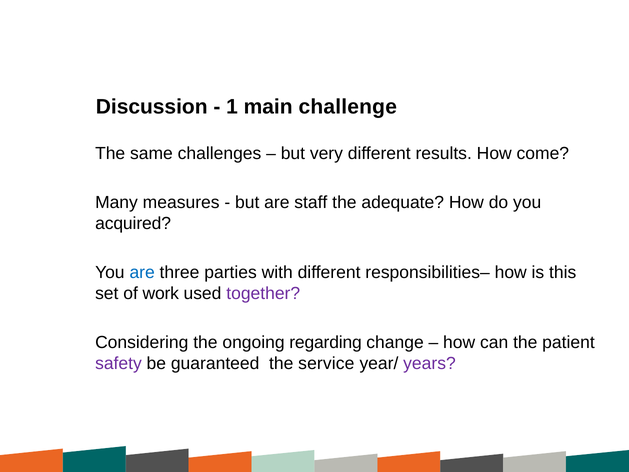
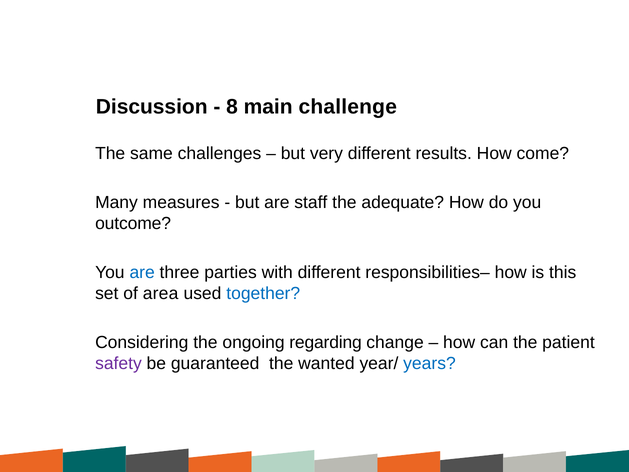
1: 1 -> 8
acquired: acquired -> outcome
work: work -> area
together colour: purple -> blue
service: service -> wanted
years colour: purple -> blue
